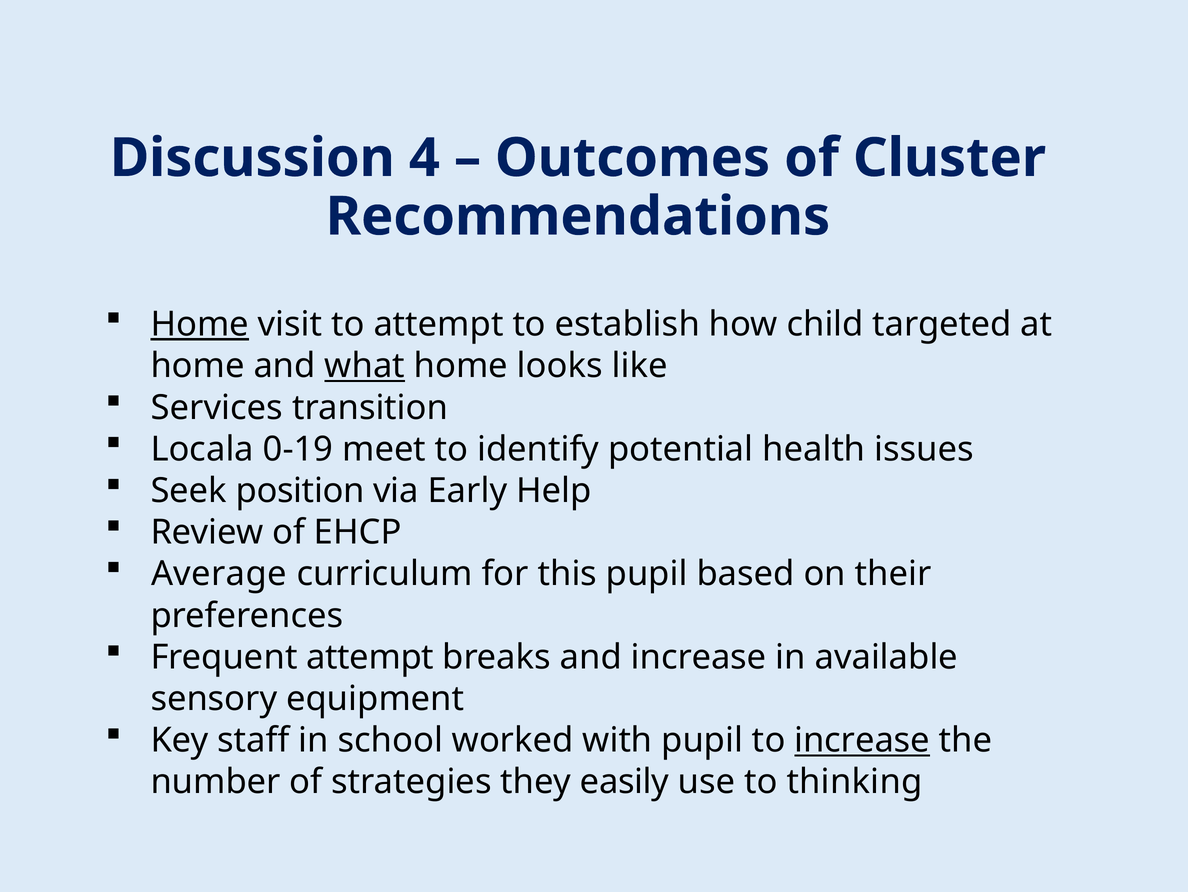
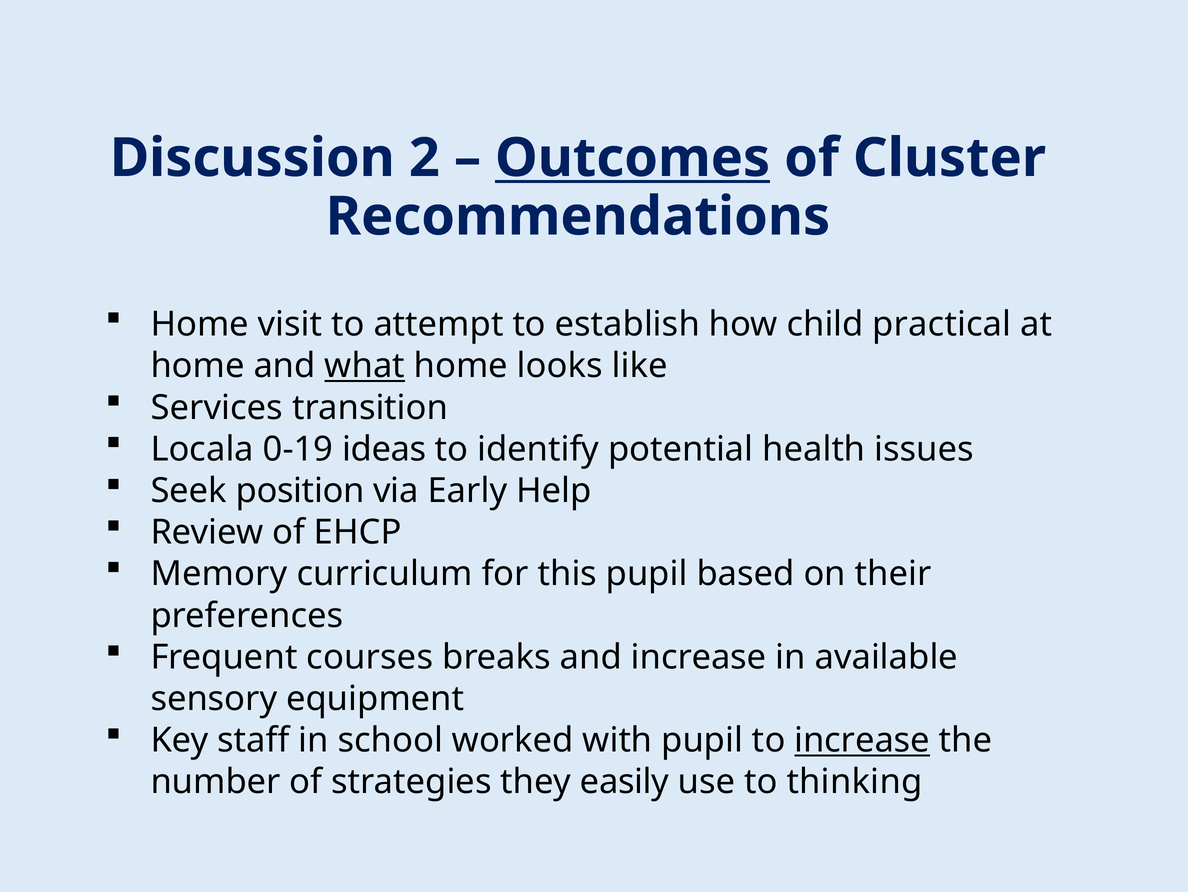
4: 4 -> 2
Outcomes underline: none -> present
Home at (200, 324) underline: present -> none
targeted: targeted -> practical
meet: meet -> ideas
Average: Average -> Memory
Frequent attempt: attempt -> courses
